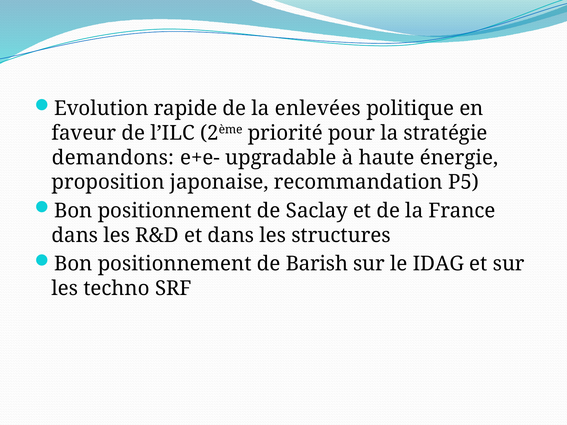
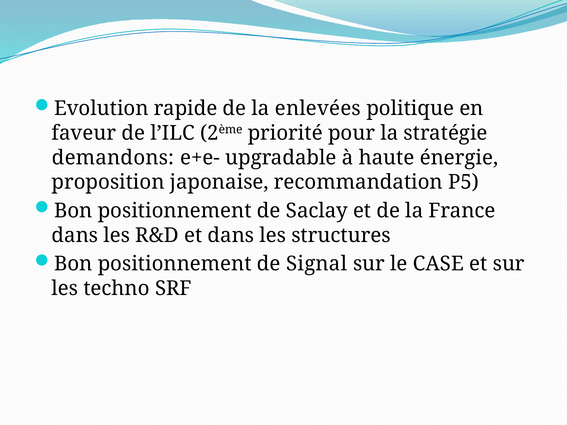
Barish: Barish -> Signal
IDAG: IDAG -> CASE
